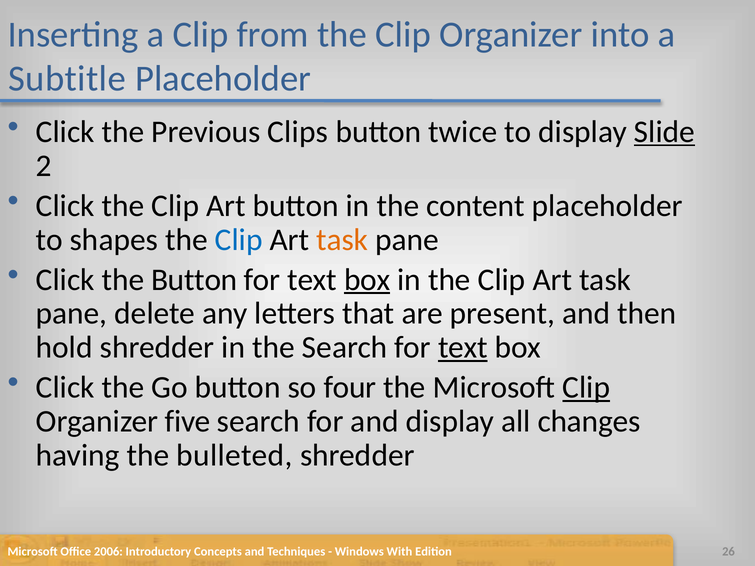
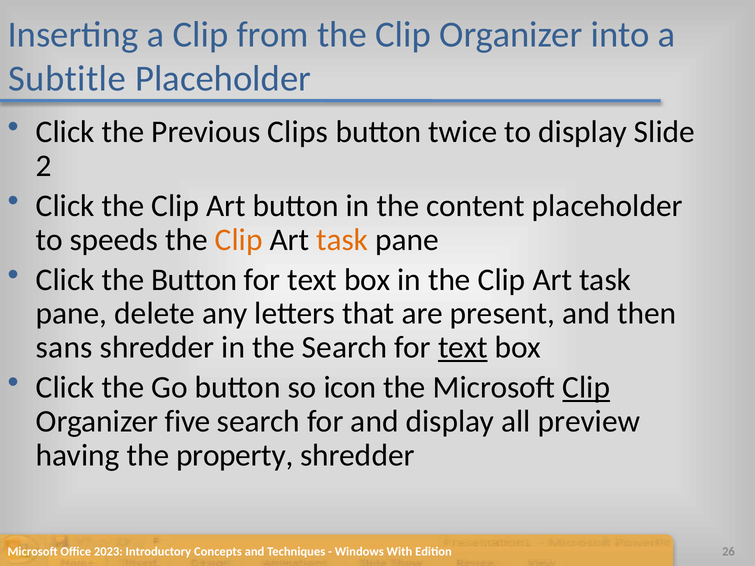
Slide underline: present -> none
shapes: shapes -> speeds
Clip at (239, 240) colour: blue -> orange
box at (367, 280) underline: present -> none
hold: hold -> sans
four: four -> icon
changes: changes -> preview
bulleted: bulleted -> property
2006: 2006 -> 2023
